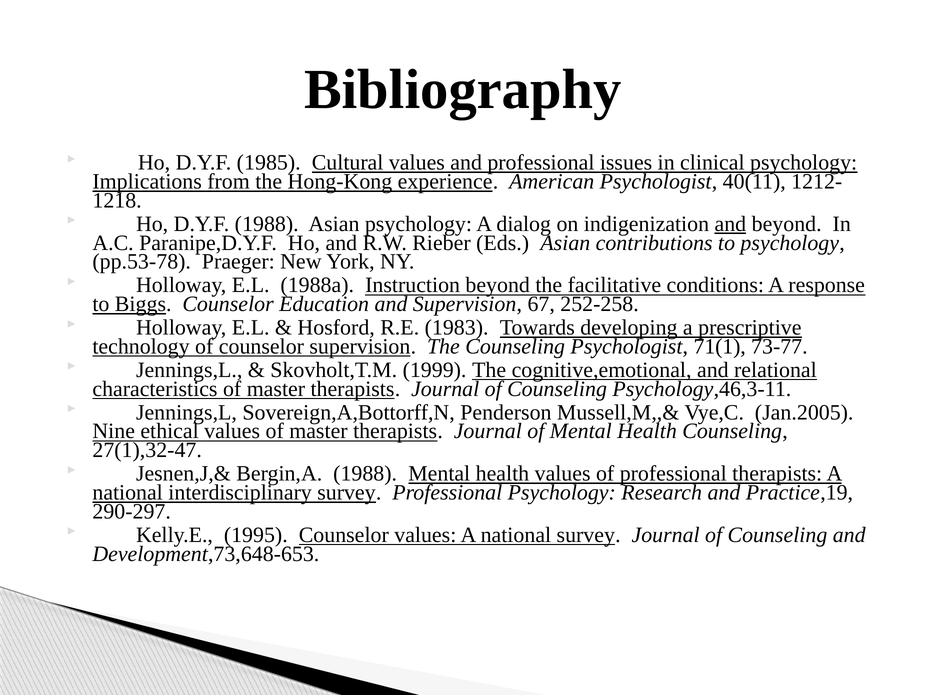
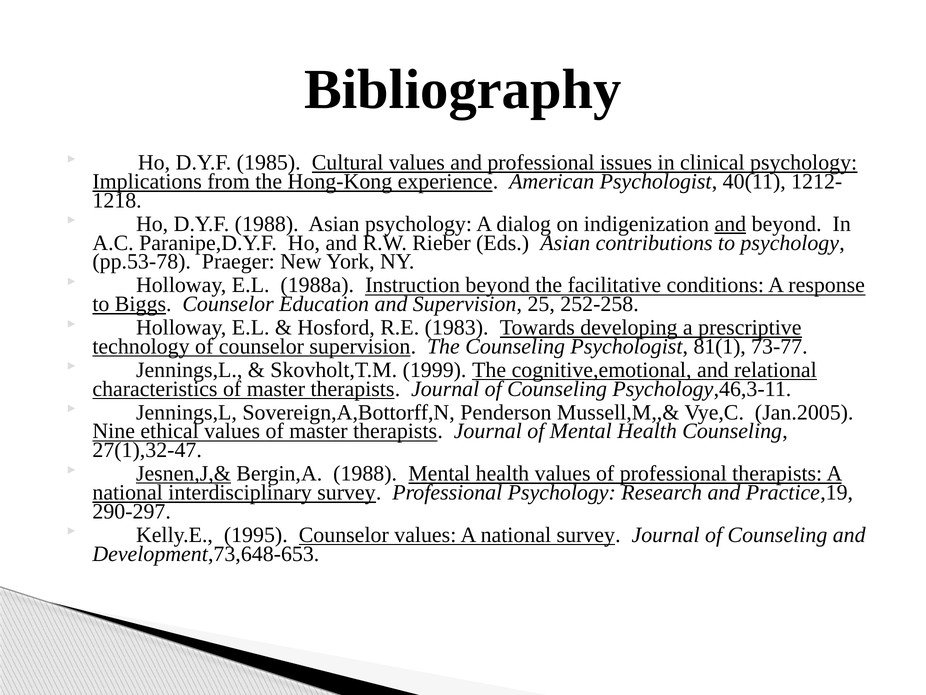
67: 67 -> 25
71(1: 71(1 -> 81(1
Jesnen,J,& underline: none -> present
